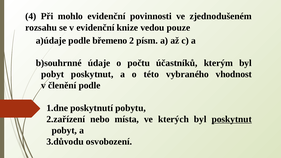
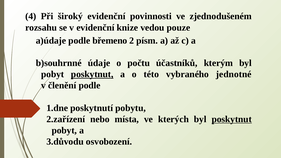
mohlo: mohlo -> široký
poskytnut at (92, 74) underline: none -> present
vhodnost: vhodnost -> jednotné
